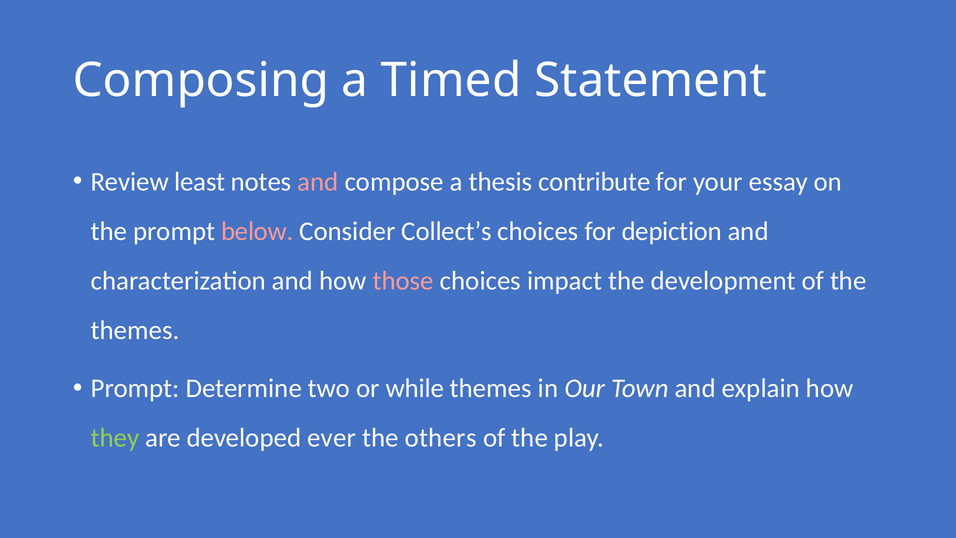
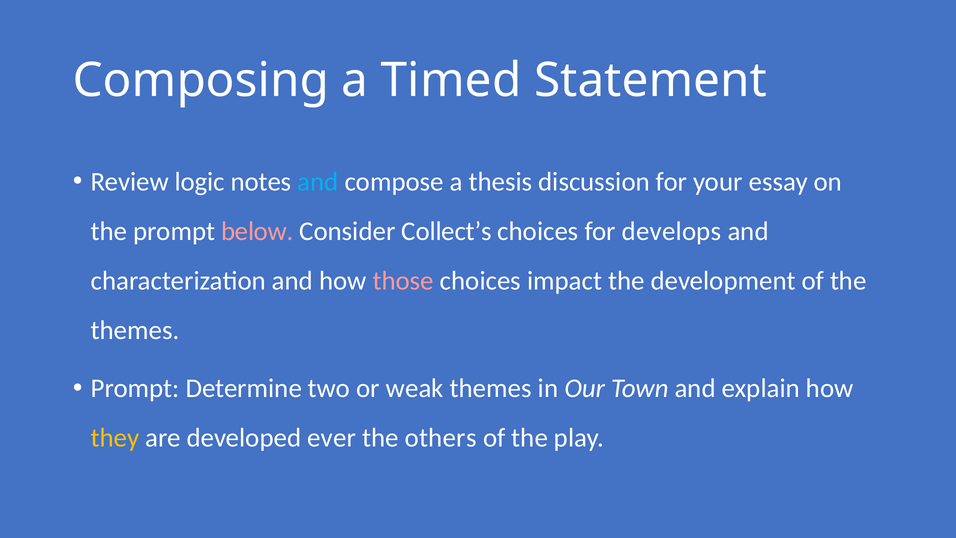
least: least -> logic
and at (318, 182) colour: pink -> light blue
contribute: contribute -> discussion
depiction: depiction -> develops
while: while -> weak
they colour: light green -> yellow
